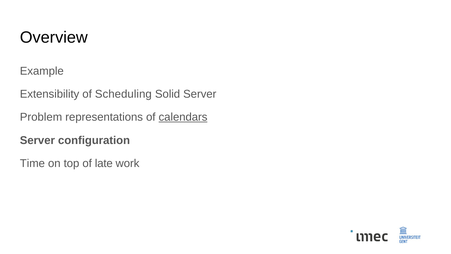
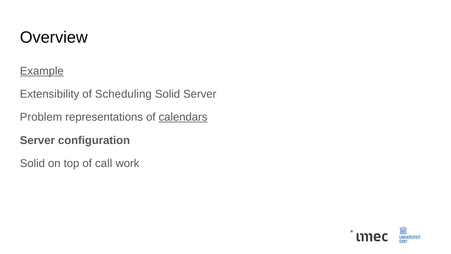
Example underline: none -> present
Time at (32, 163): Time -> Solid
late: late -> call
